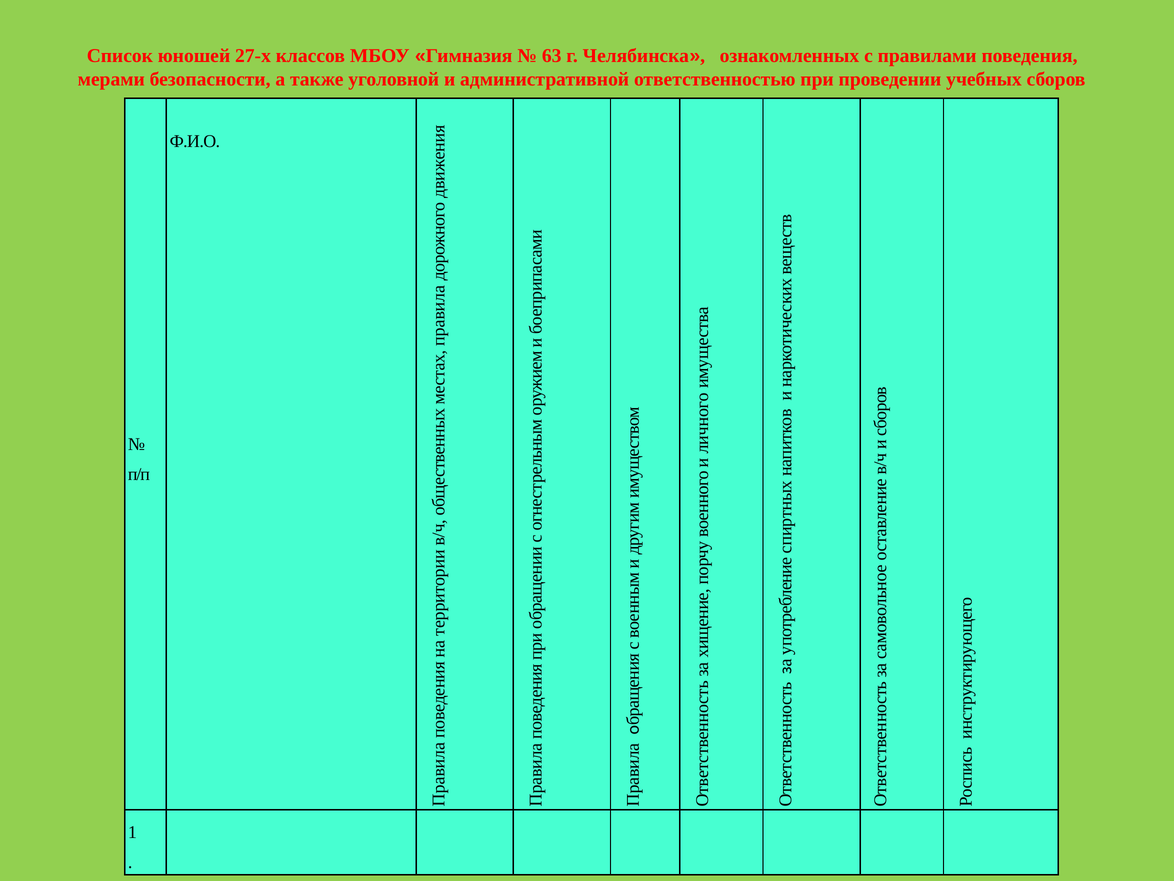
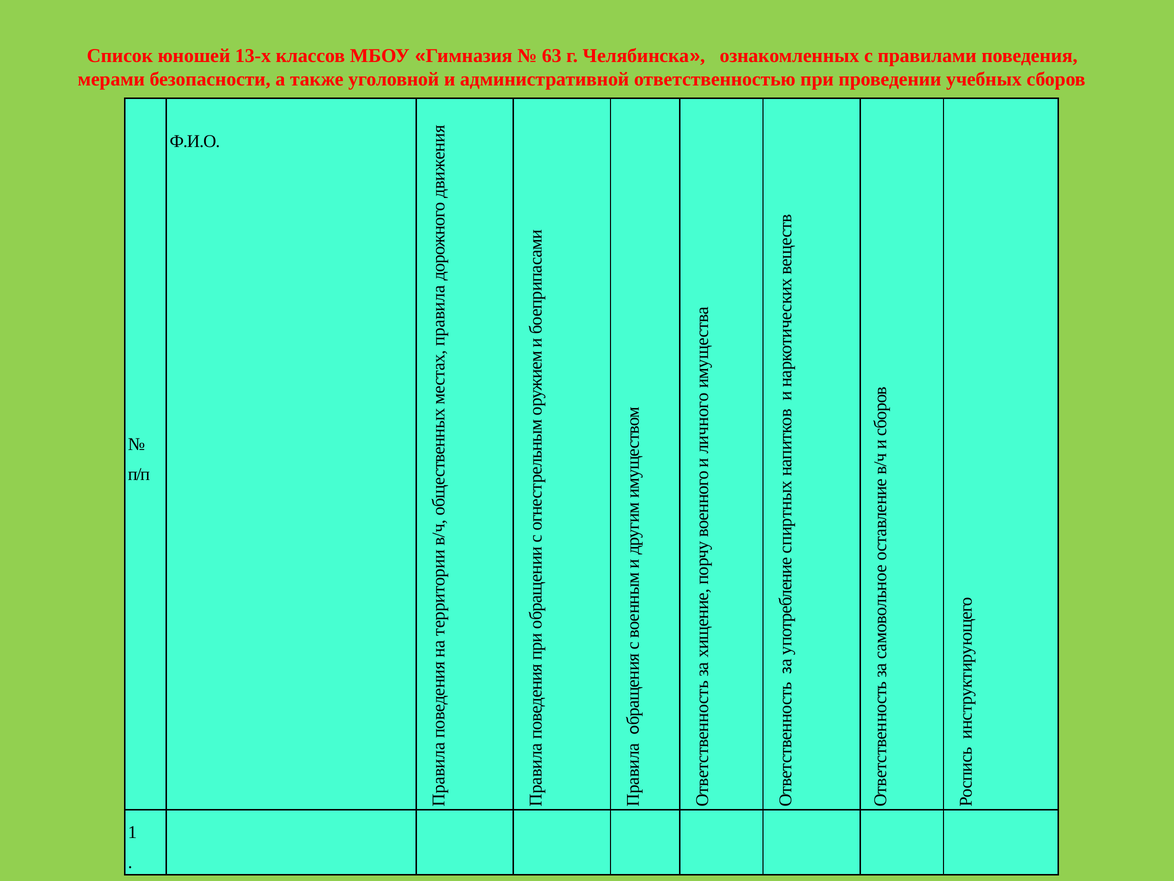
27-х: 27-х -> 13-х
